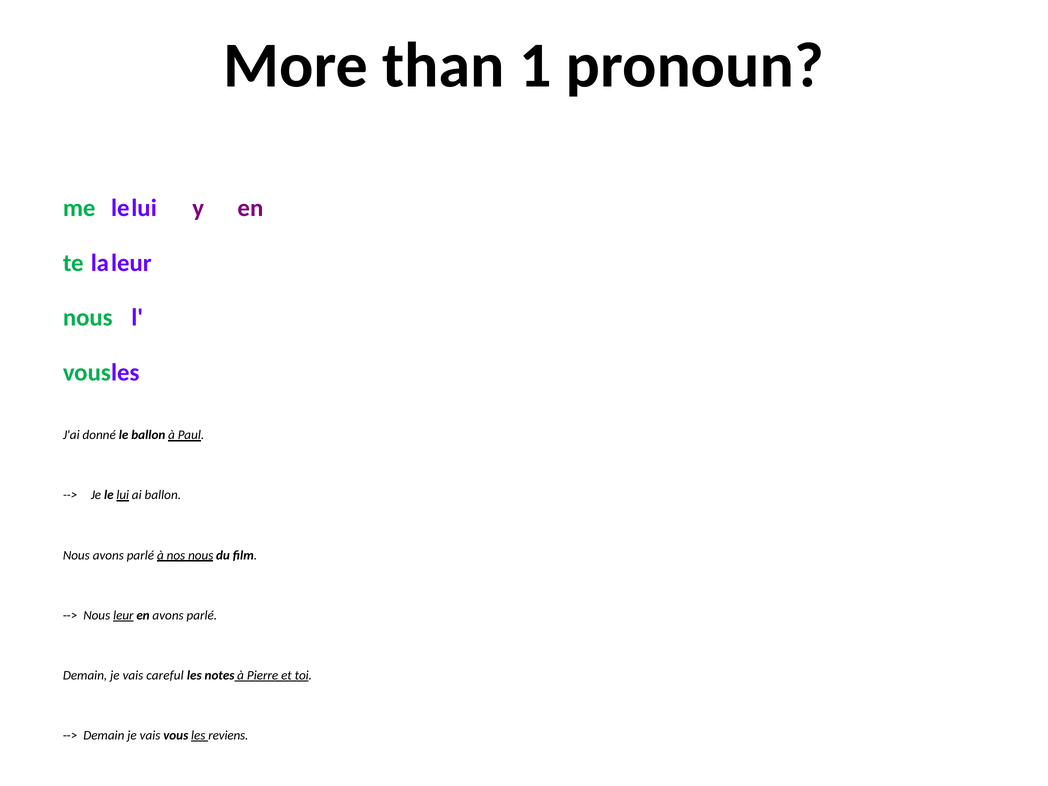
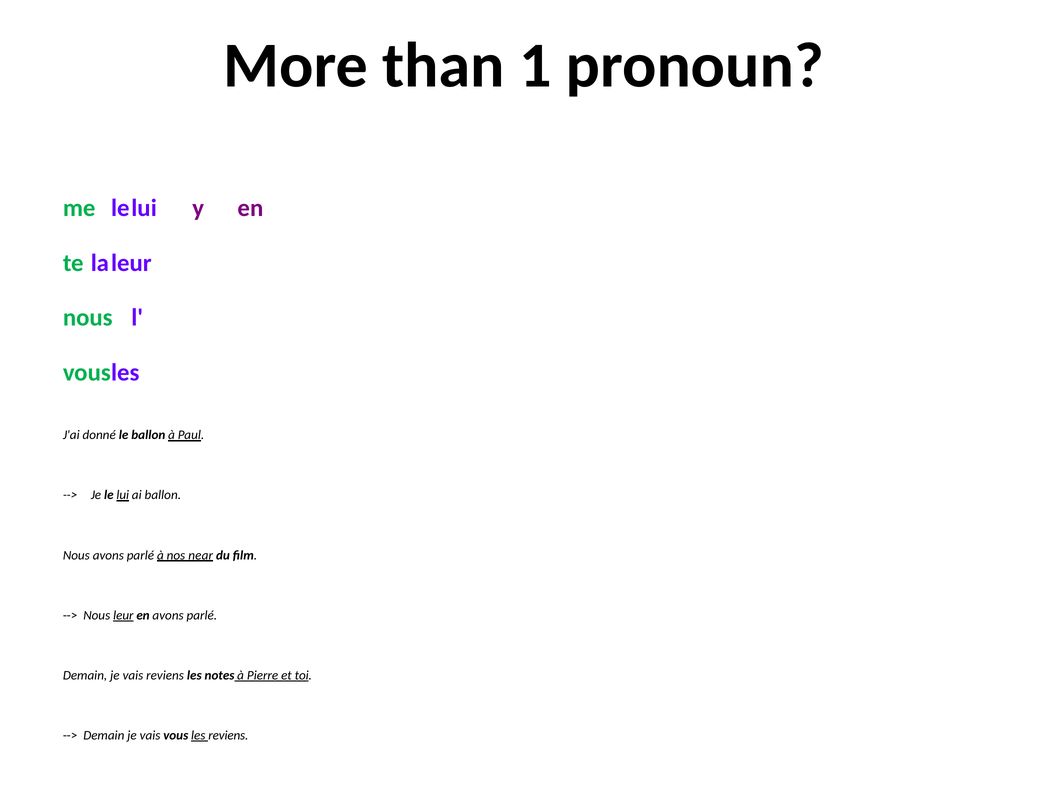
nos nous: nous -> near
vais careful: careful -> reviens
